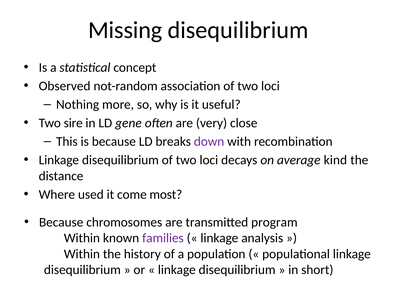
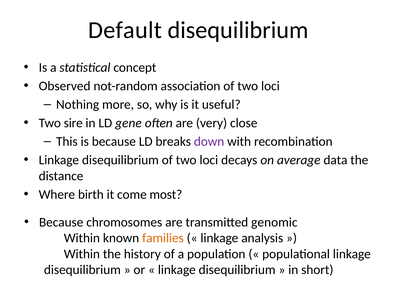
Missing: Missing -> Default
kind: kind -> data
used: used -> birth
program: program -> genomic
families colour: purple -> orange
